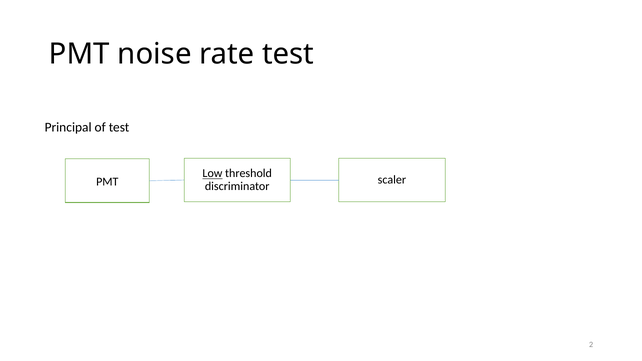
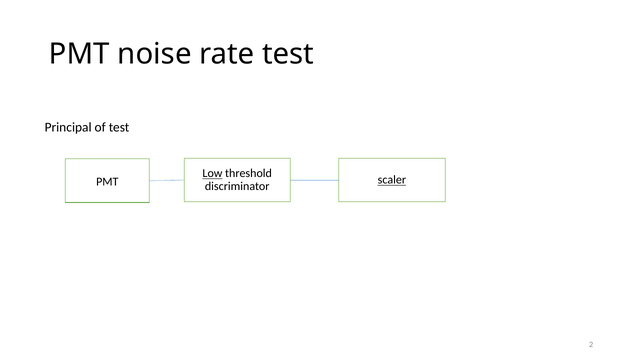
scaler underline: none -> present
